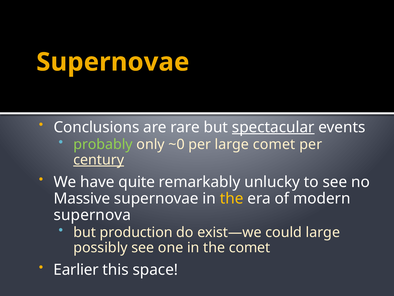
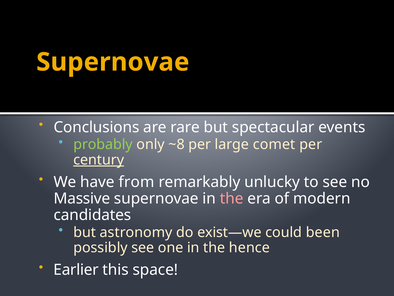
spectacular underline: present -> none
~0: ~0 -> ~8
quite: quite -> from
the at (232, 198) colour: yellow -> pink
supernova: supernova -> candidates
production: production -> astronomy
could large: large -> been
the comet: comet -> hence
